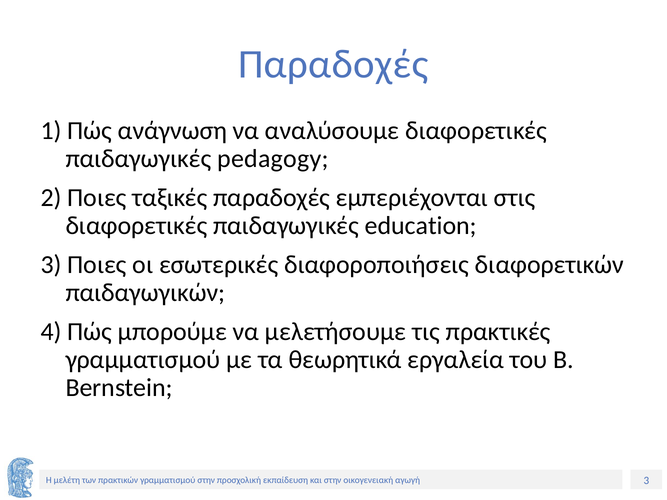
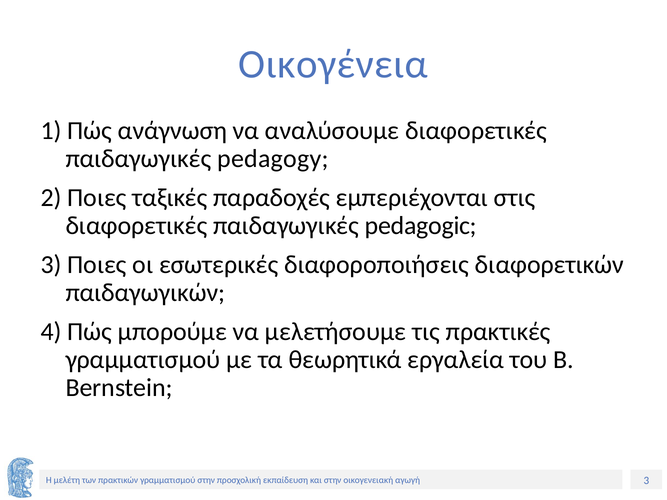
Παραδοχές at (333, 65): Παραδοχές -> Οικογένεια
education: education -> pedagogic
